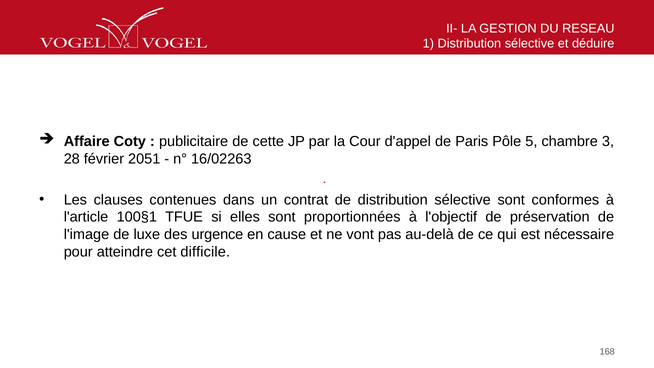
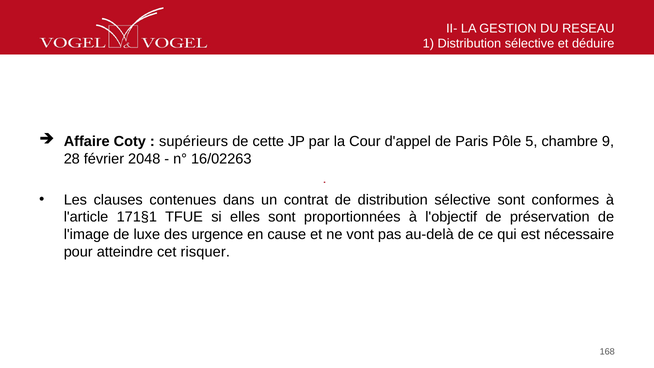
publicitaire: publicitaire -> supérieurs
3: 3 -> 9
2051: 2051 -> 2048
100§1: 100§1 -> 171§1
difficile: difficile -> risquer
